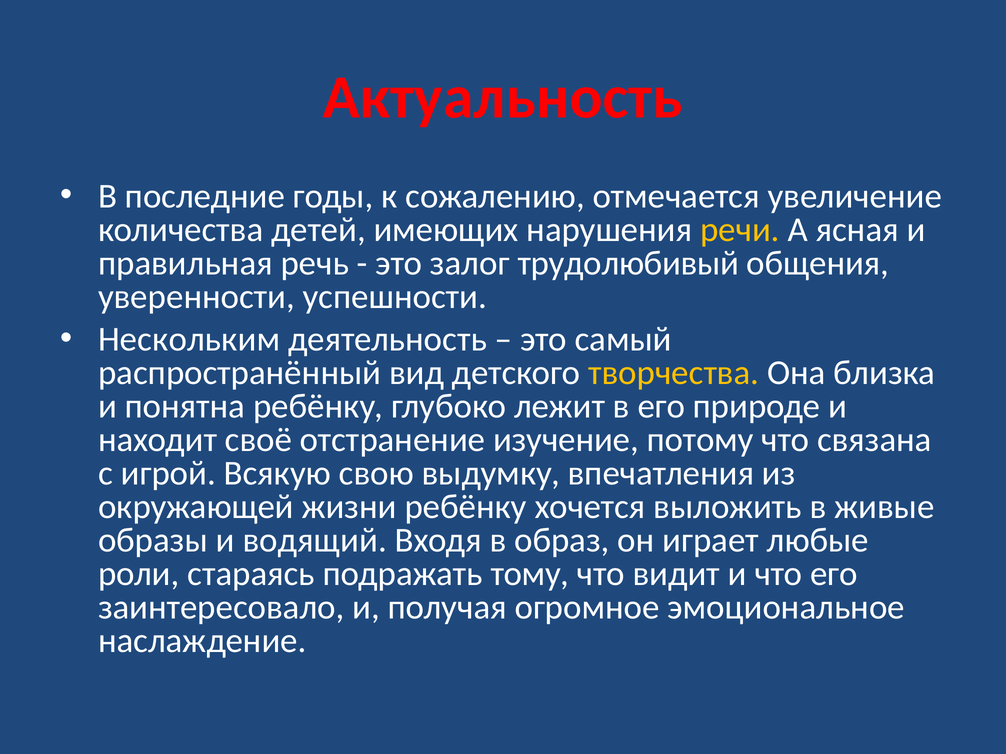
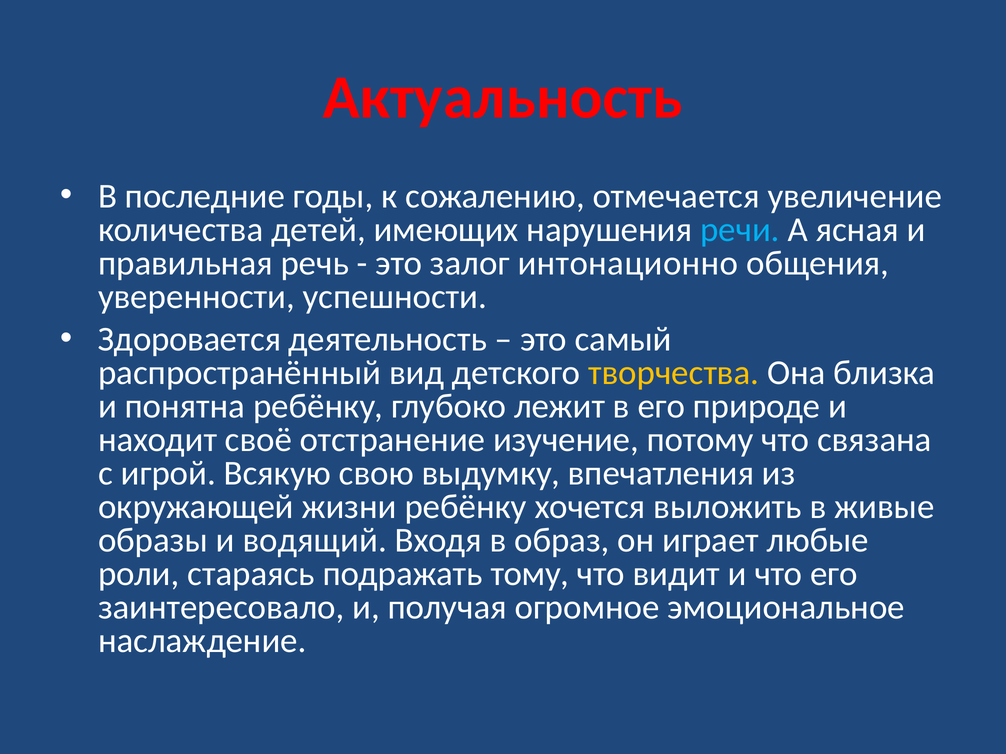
речи colour: yellow -> light blue
трудолюбивый: трудолюбивый -> интонационно
Нескольким: Нескольким -> Здоровается
